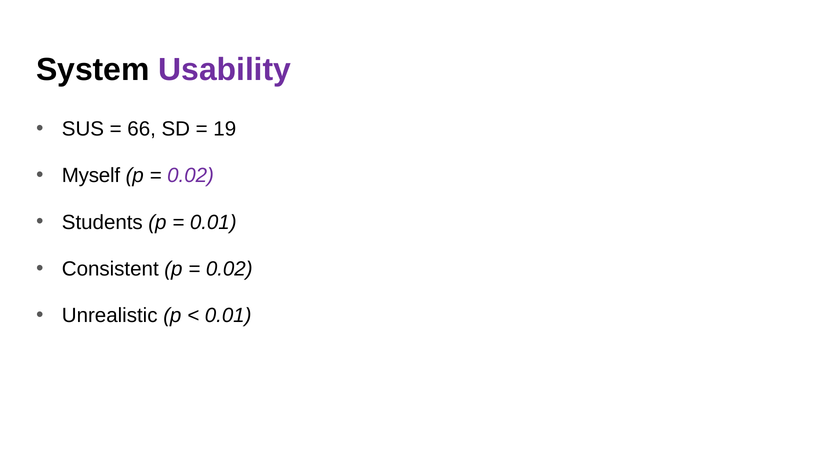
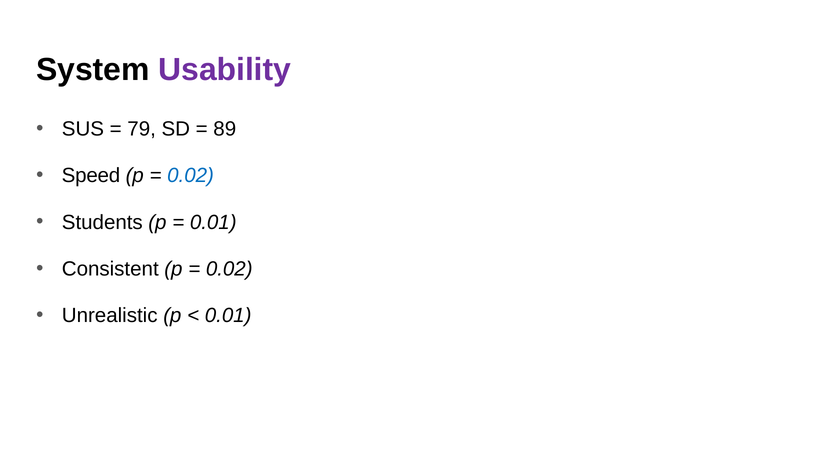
66: 66 -> 79
19: 19 -> 89
Myself: Myself -> Speed
0.02 at (191, 176) colour: purple -> blue
